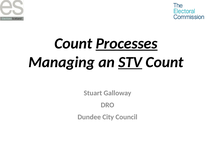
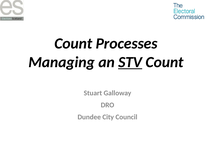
Processes underline: present -> none
